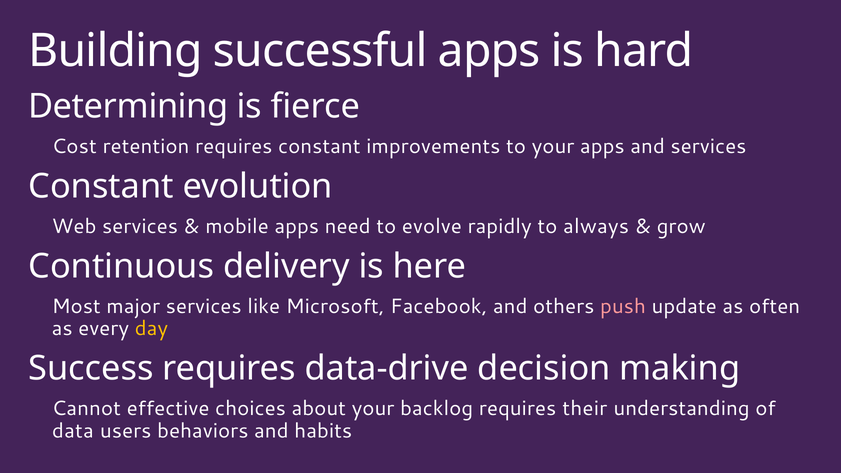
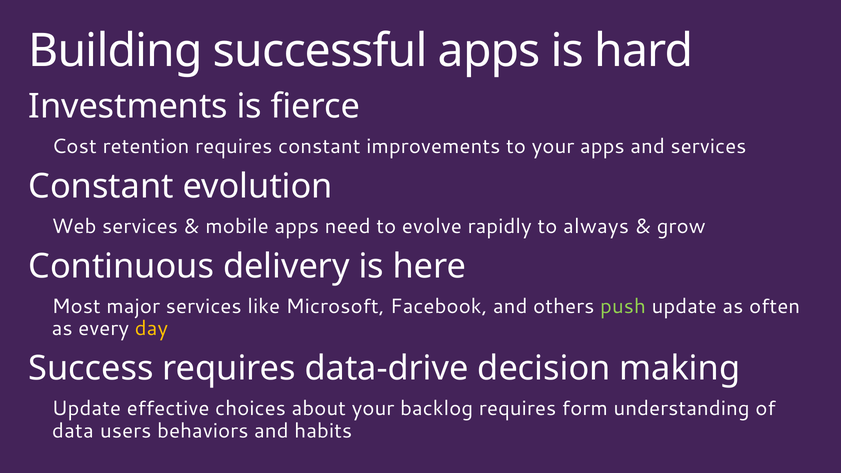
Determining: Determining -> Investments
push colour: pink -> light green
Cannot at (86, 409): Cannot -> Update
their: their -> form
